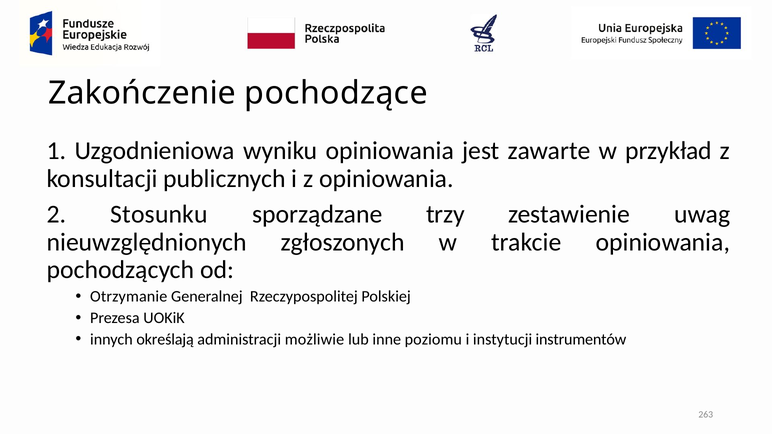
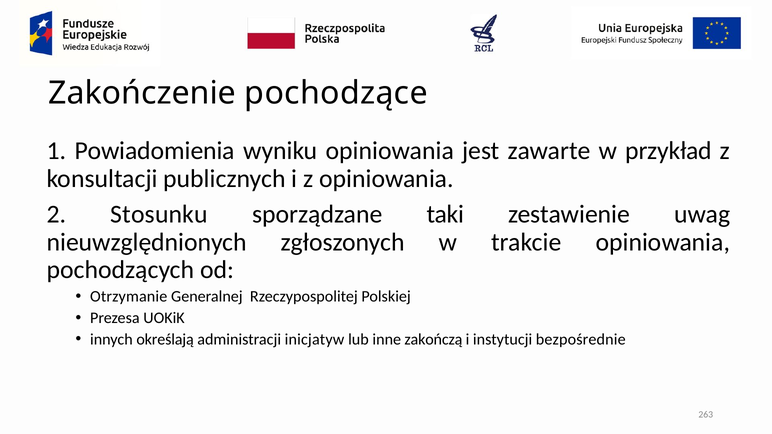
Uzgodnieniowa: Uzgodnieniowa -> Powiadomienia
trzy: trzy -> taki
możliwie: możliwie -> inicjatyw
poziomu: poziomu -> zakończą
instrumentów: instrumentów -> bezpośrednie
